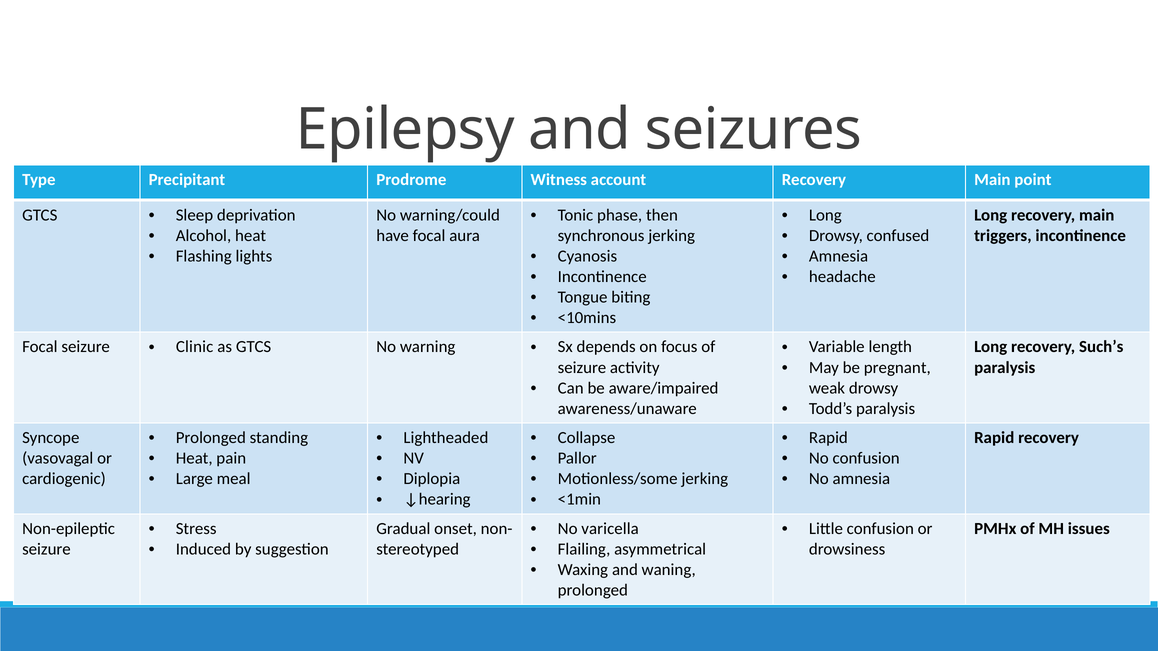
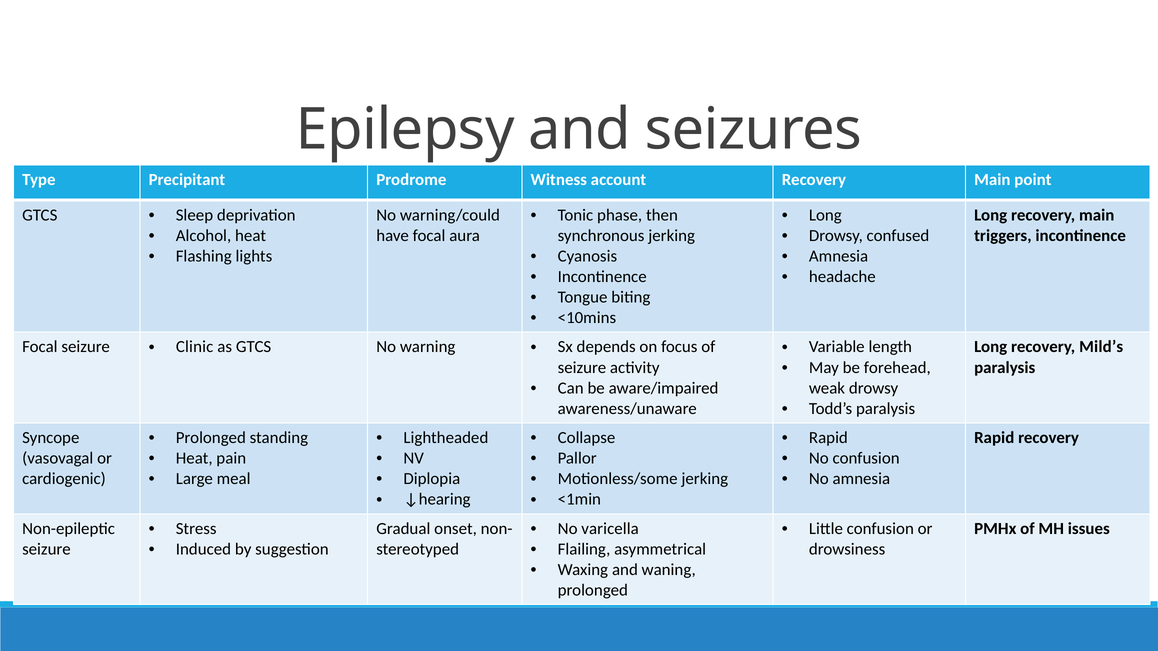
Such’s: Such’s -> Mild’s
pregnant: pregnant -> forehead
